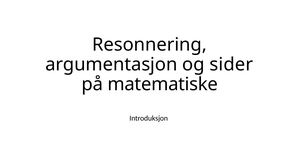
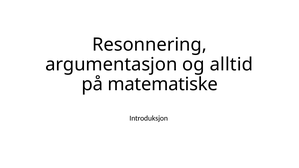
sider: sider -> alltid
